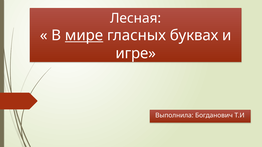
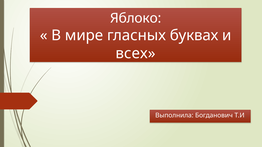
Лесная: Лесная -> Яблоко
мире underline: present -> none
игре: игре -> всех
